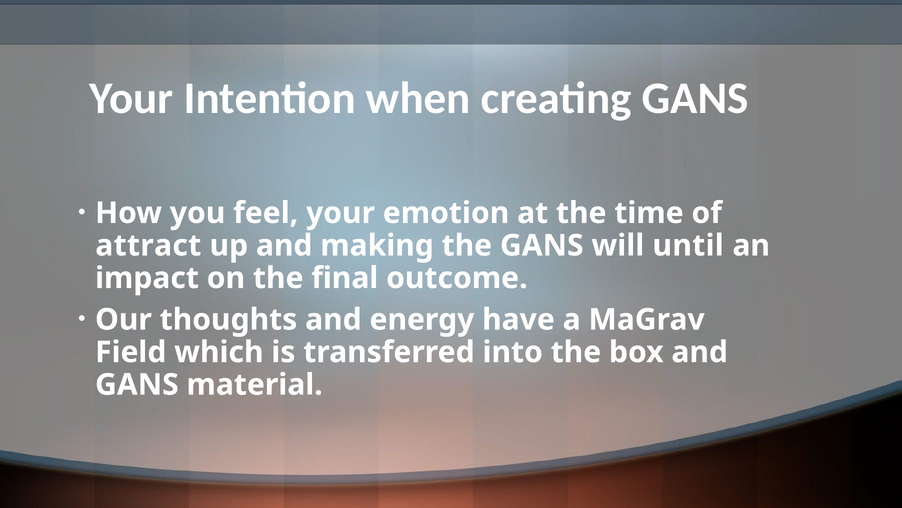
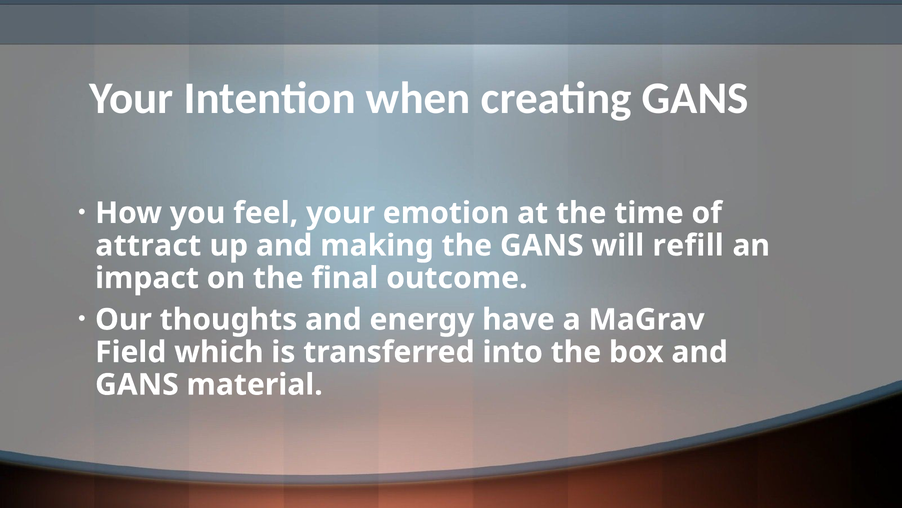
until: until -> refill
